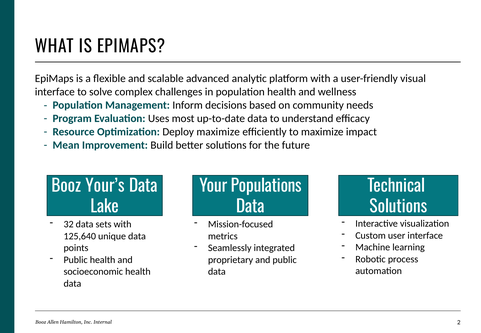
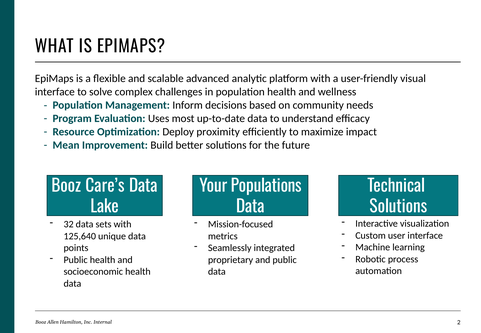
Deploy maximize: maximize -> proximity
Your’s: Your’s -> Care’s
